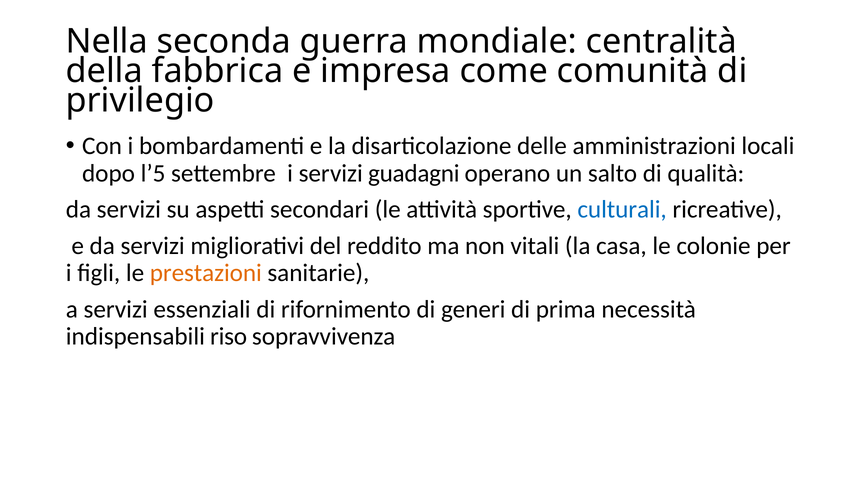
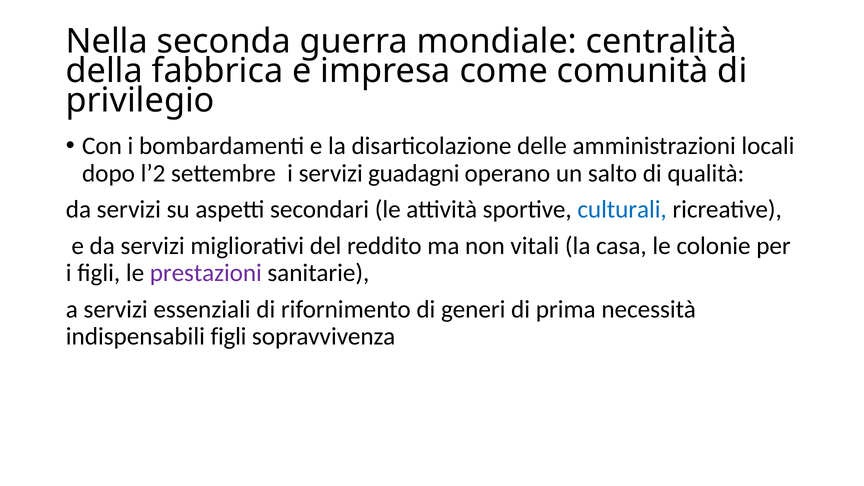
l’5: l’5 -> l’2
prestazioni colour: orange -> purple
indispensabili riso: riso -> figli
